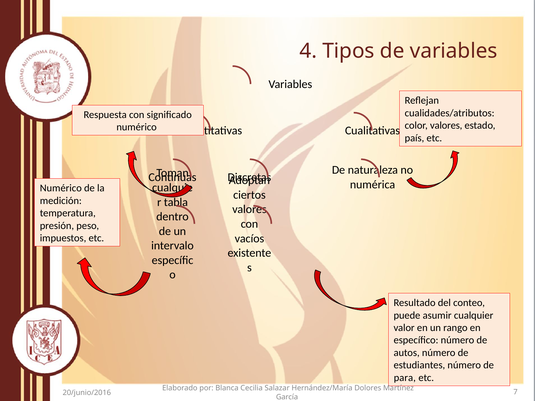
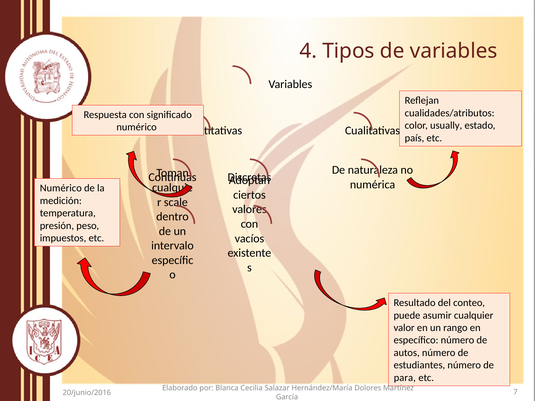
color valores: valores -> usually
tabla: tabla -> scale
